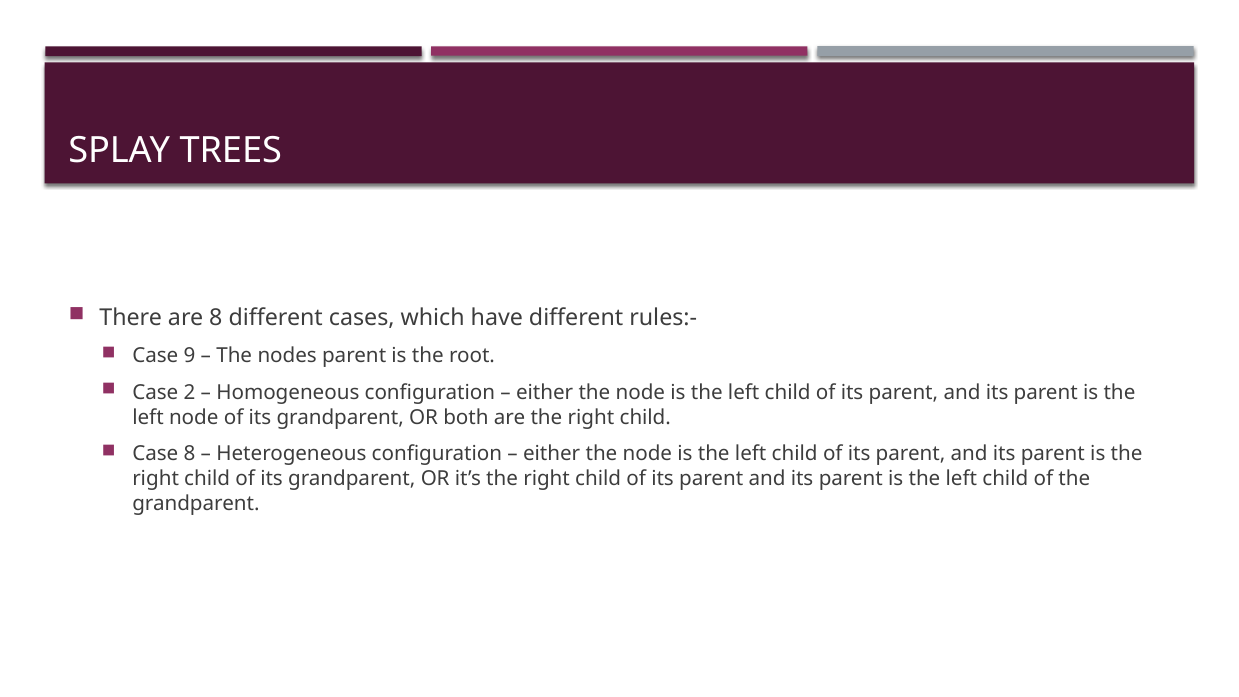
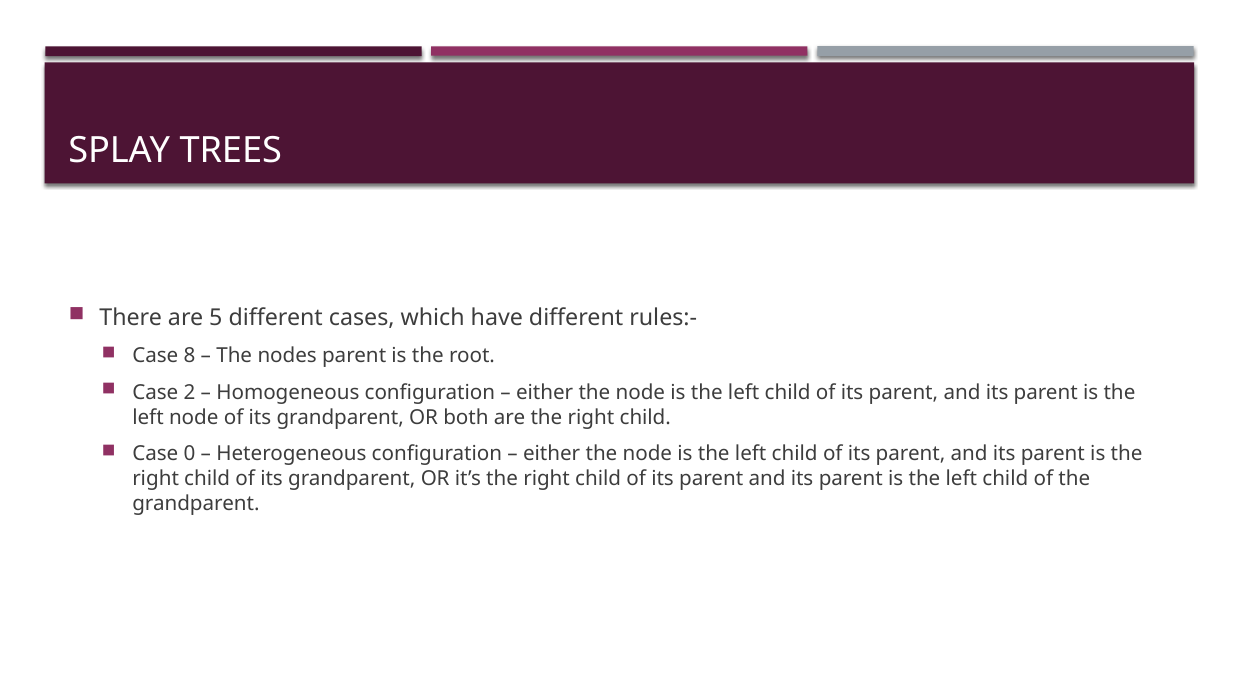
are 8: 8 -> 5
9: 9 -> 8
Case 8: 8 -> 0
